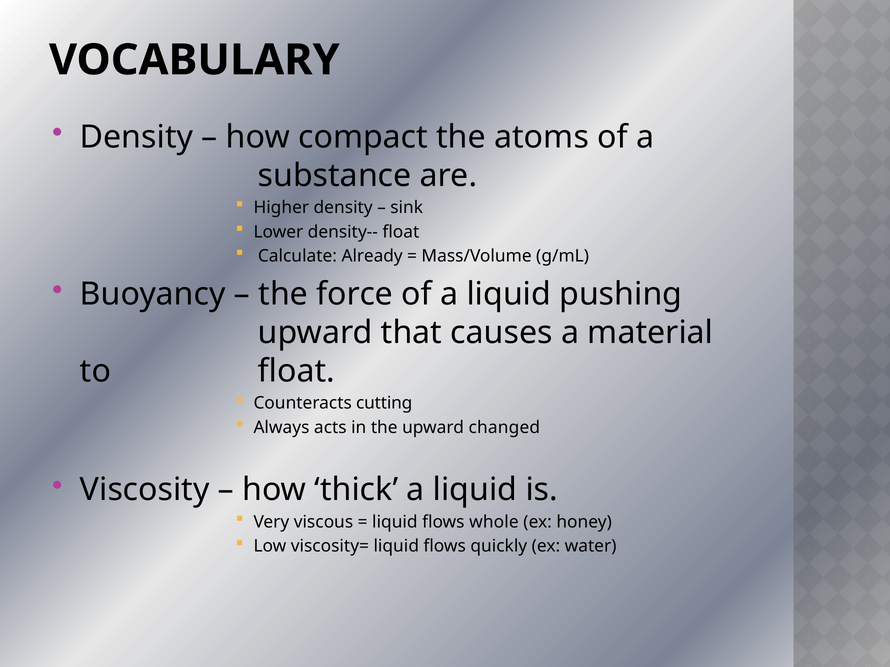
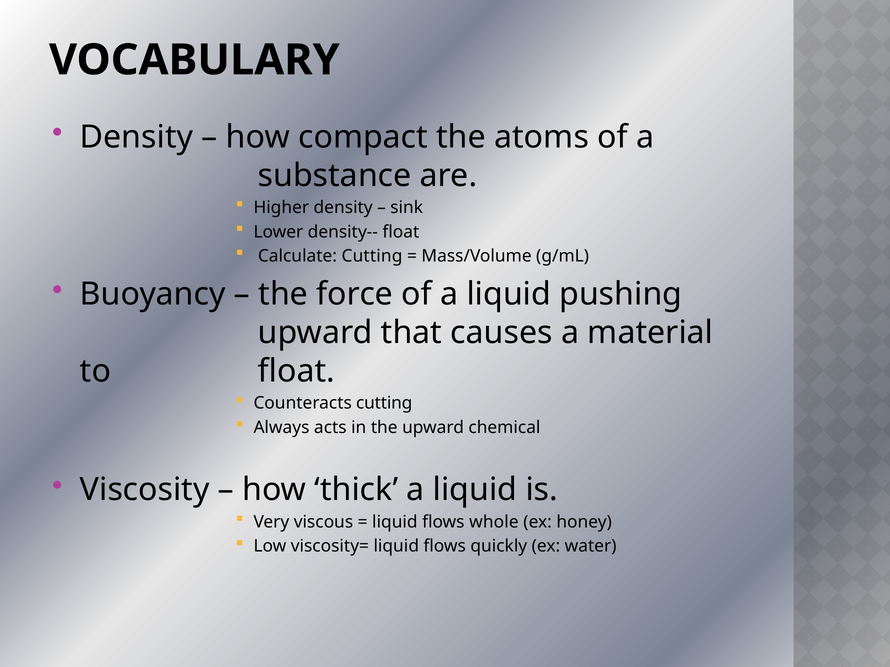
Calculate Already: Already -> Cutting
changed: changed -> chemical
